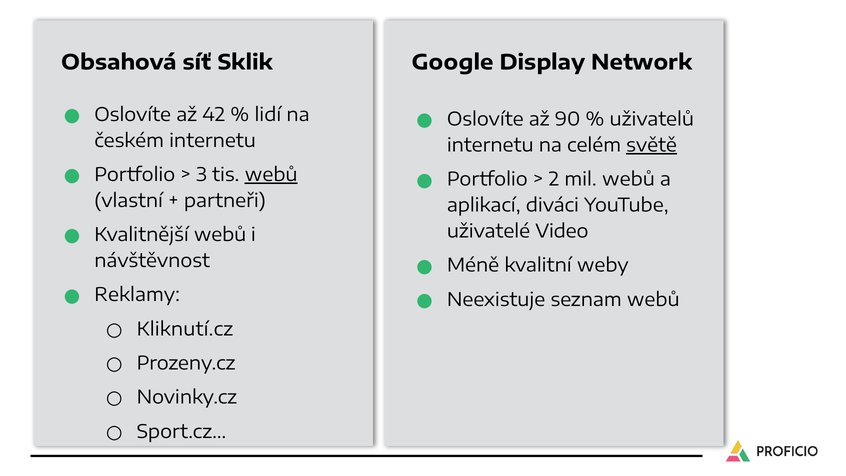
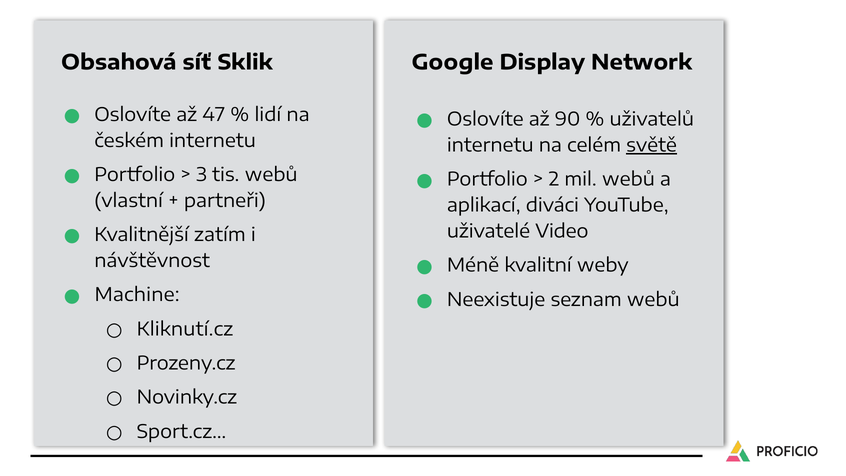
42: 42 -> 47
webů at (271, 175) underline: present -> none
Kvalitnější webů: webů -> zatím
Reklamy: Reklamy -> Machine
